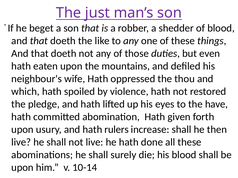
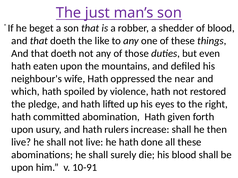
thou: thou -> near
have: have -> right
10-14: 10-14 -> 10-91
